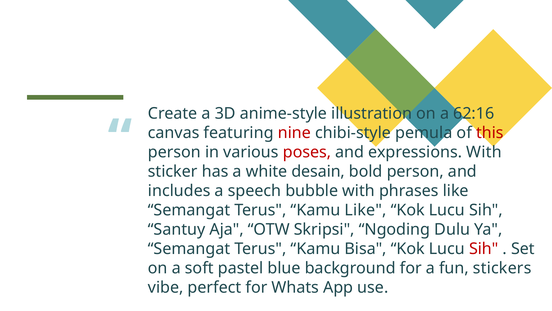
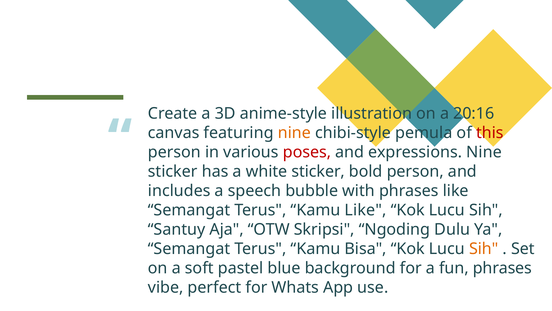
62:16: 62:16 -> 20:16
nine at (294, 133) colour: red -> orange
expressions With: With -> Nine
white desain: desain -> sticker
Sih at (484, 249) colour: red -> orange
fun stickers: stickers -> phrases
